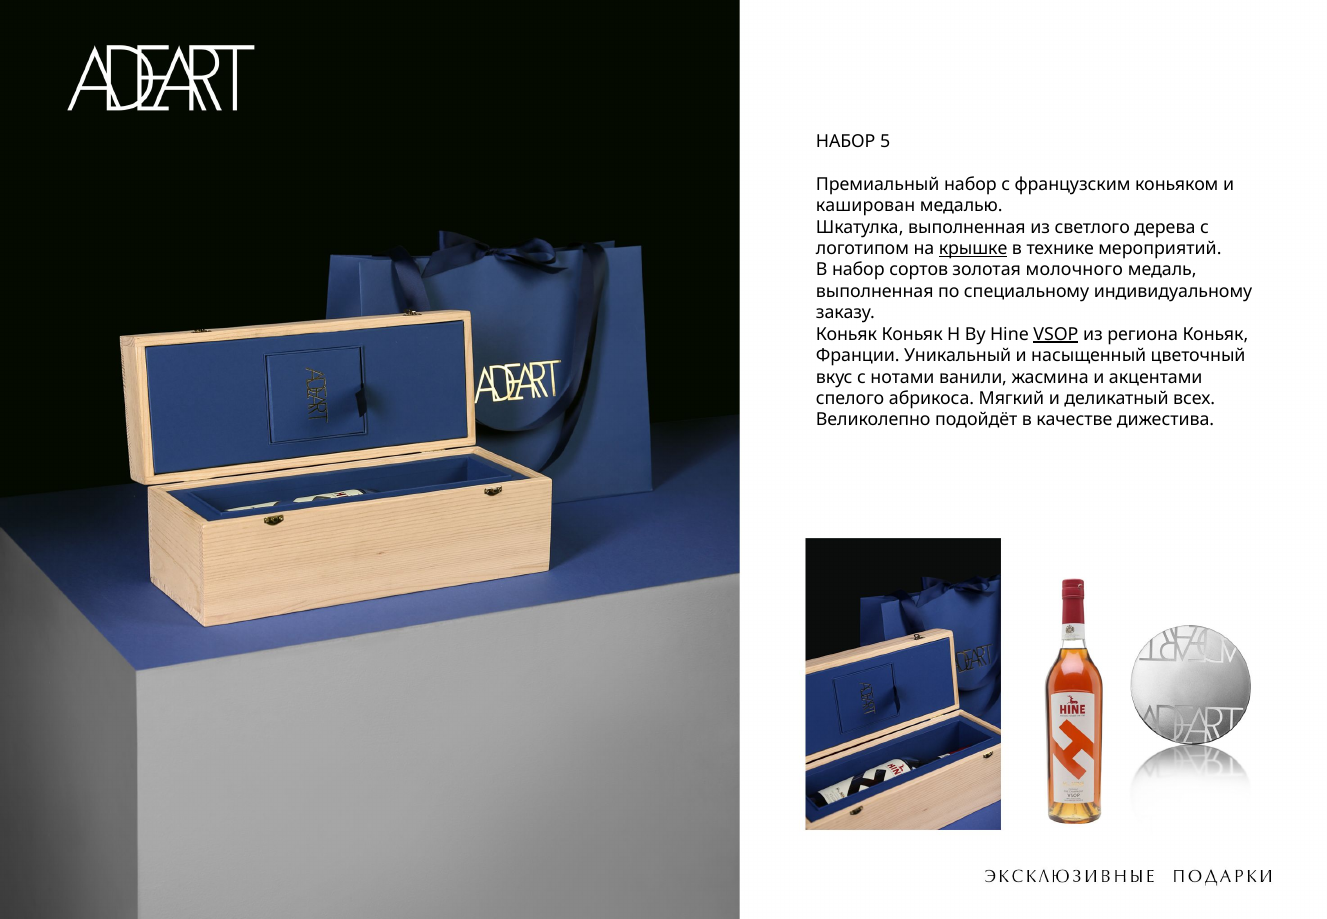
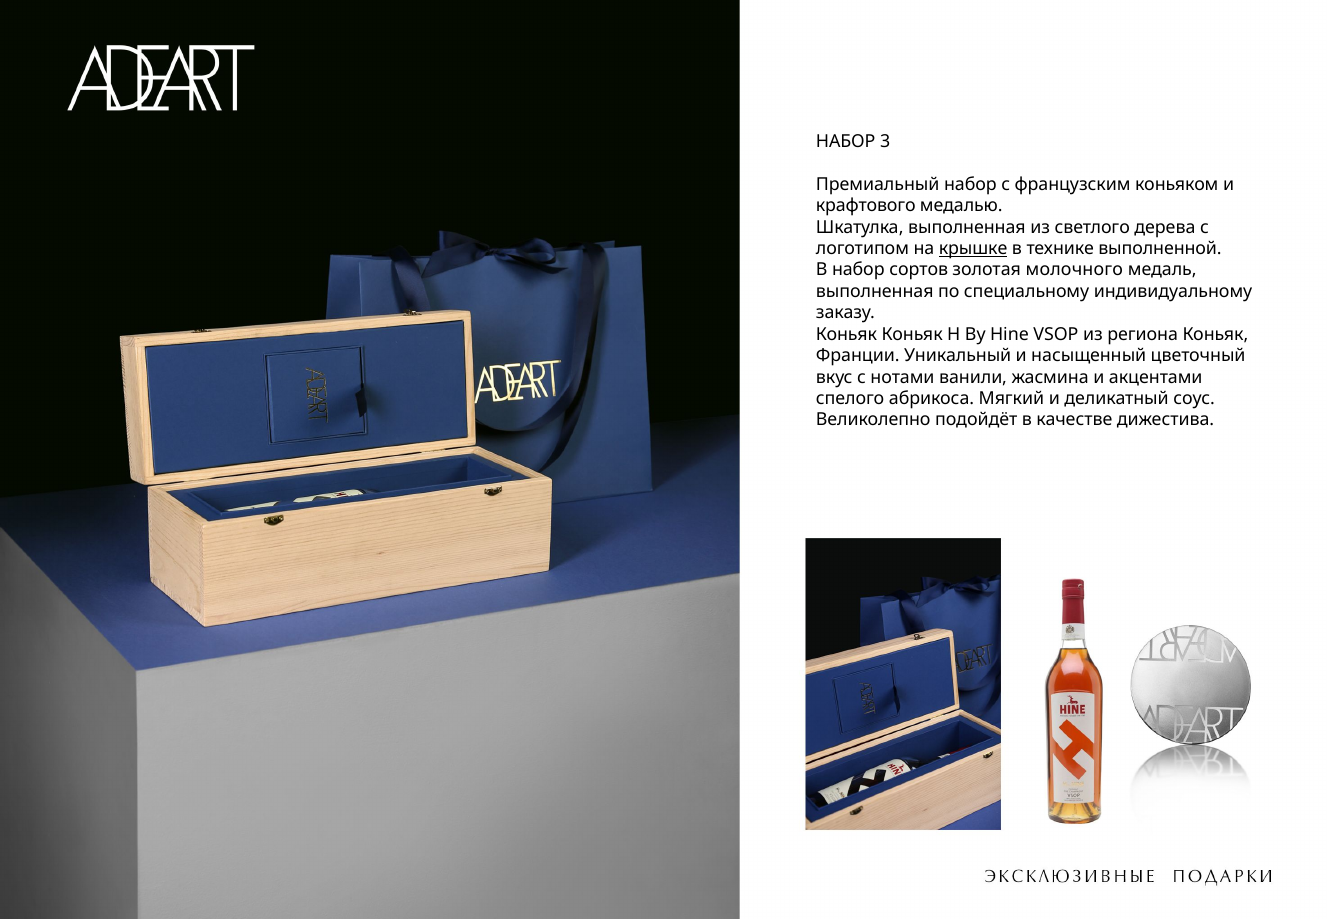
5: 5 -> 3
каширован: каширован -> крафтового
мероприятий: мероприятий -> выполненной
VSOP underline: present -> none
всех: всех -> соус
